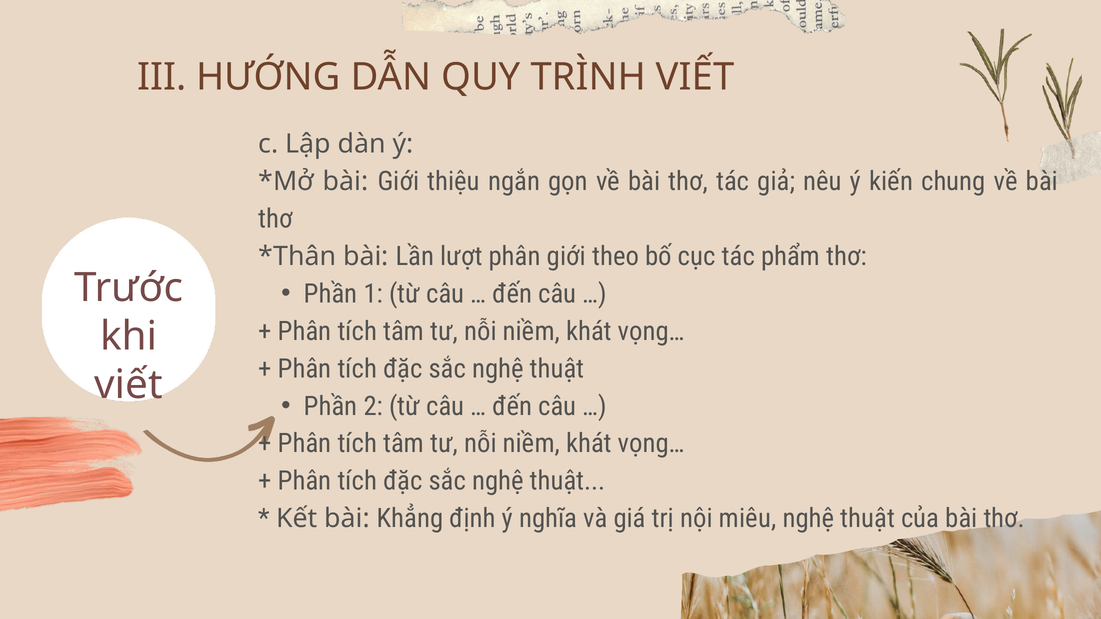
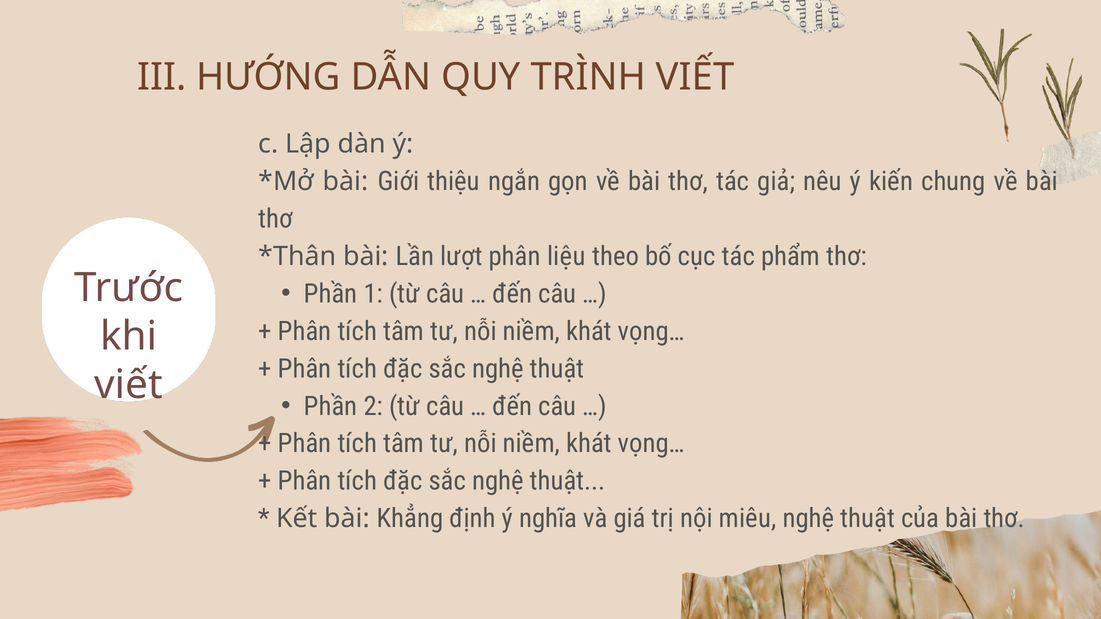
phân giới: giới -> liệu
